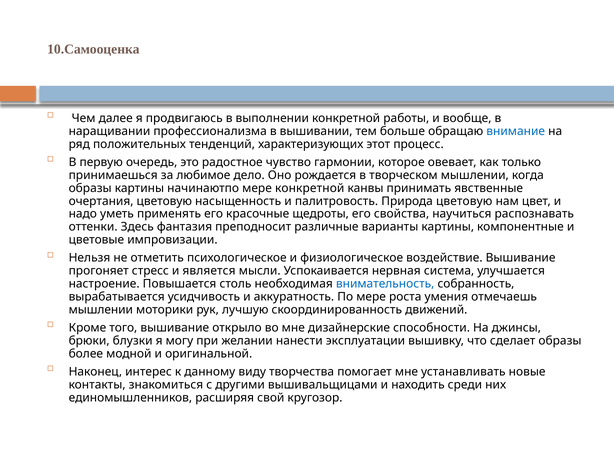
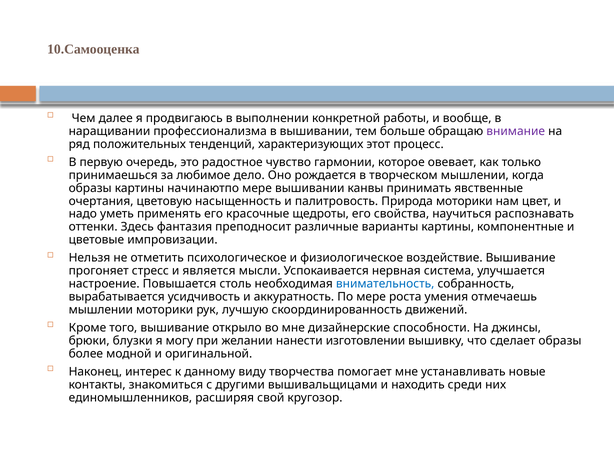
внимание colour: blue -> purple
мере конкретной: конкретной -> вышивании
Природа цветовую: цветовую -> моторики
эксплуатации: эксплуатации -> изготовлении
